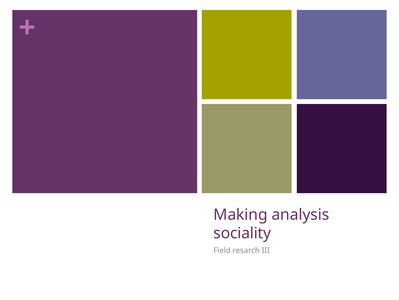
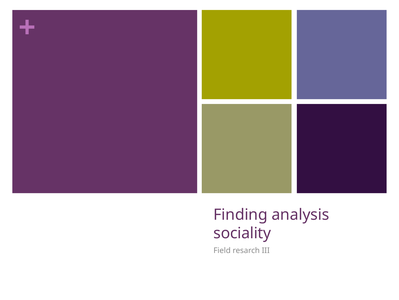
Making: Making -> Finding
